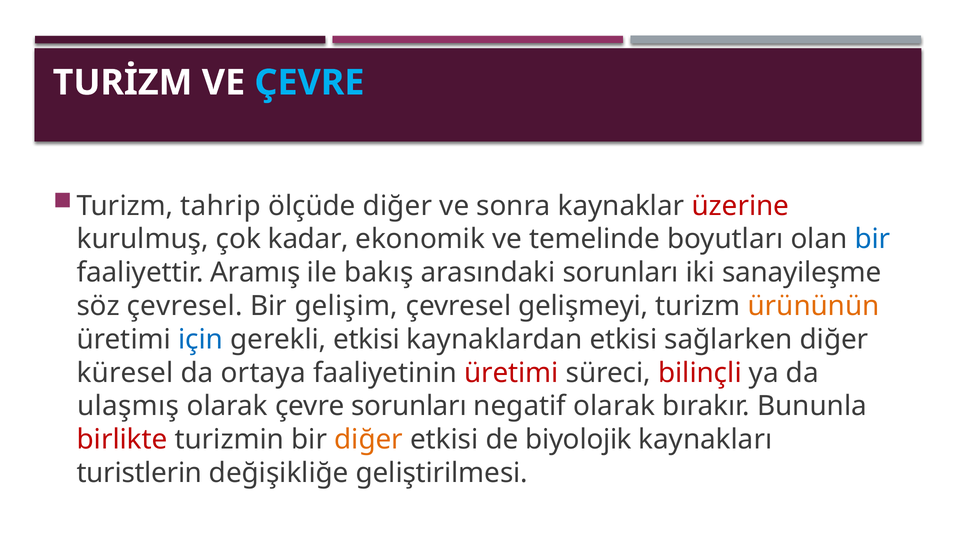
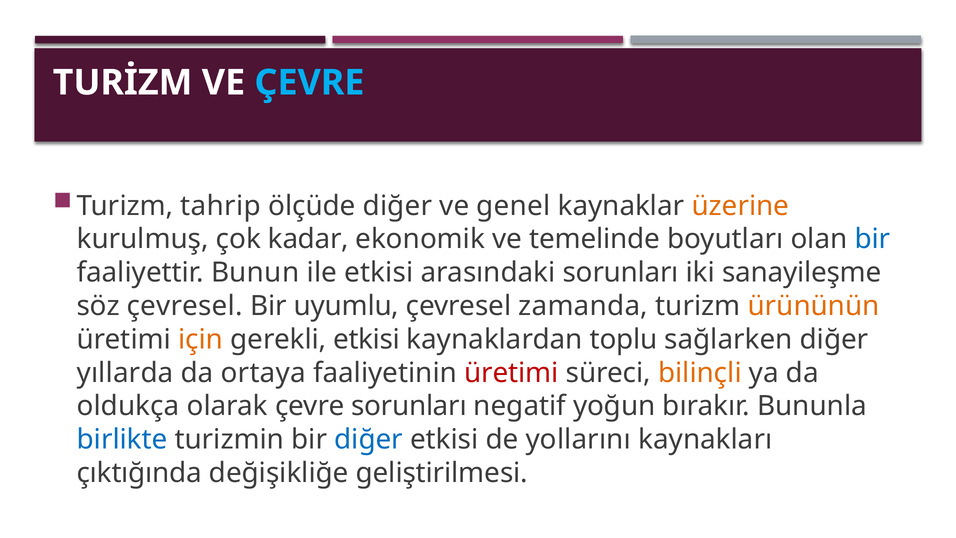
sonra: sonra -> genel
üzerine colour: red -> orange
Aramış: Aramış -> Bunun
ile bakış: bakış -> etkisi
gelişim: gelişim -> uyumlu
gelişmeyi: gelişmeyi -> zamanda
için colour: blue -> orange
kaynaklardan etkisi: etkisi -> toplu
küresel: küresel -> yıllarda
bilinçli colour: red -> orange
ulaşmış: ulaşmış -> oldukça
negatif olarak: olarak -> yoğun
birlikte colour: red -> blue
diğer at (369, 439) colour: orange -> blue
biyolojik: biyolojik -> yollarını
turistlerin: turistlerin -> çıktığında
